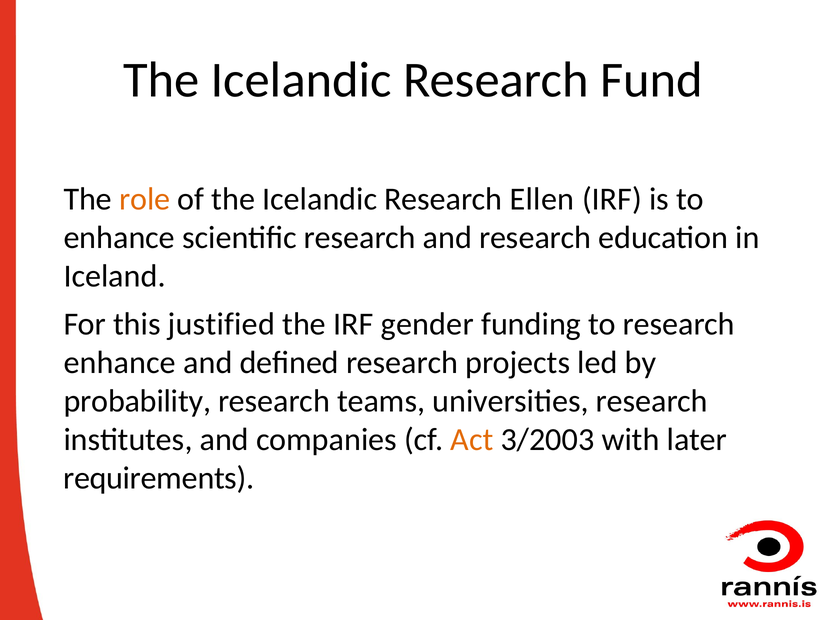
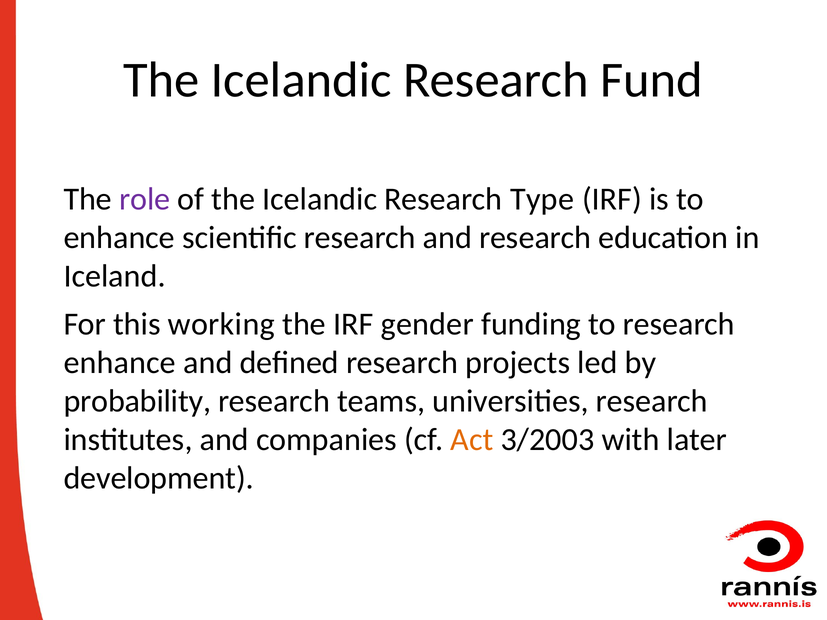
role colour: orange -> purple
Ellen: Ellen -> Type
justified: justified -> working
requirements: requirements -> development
